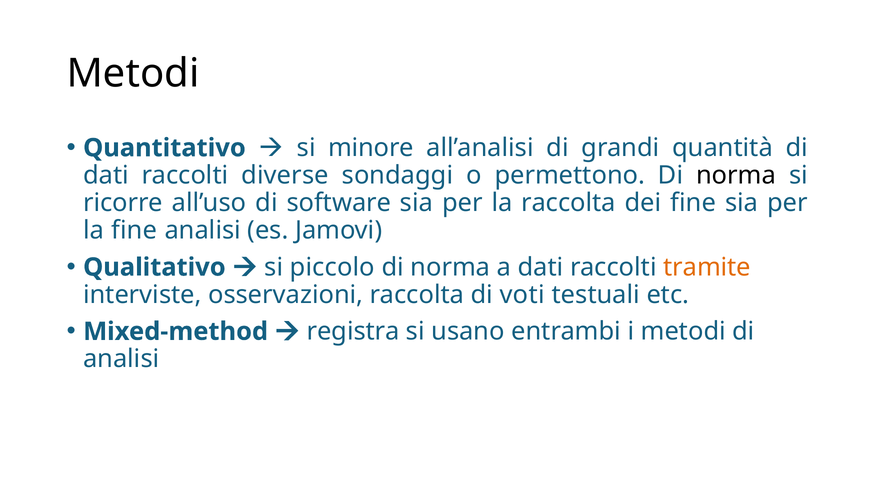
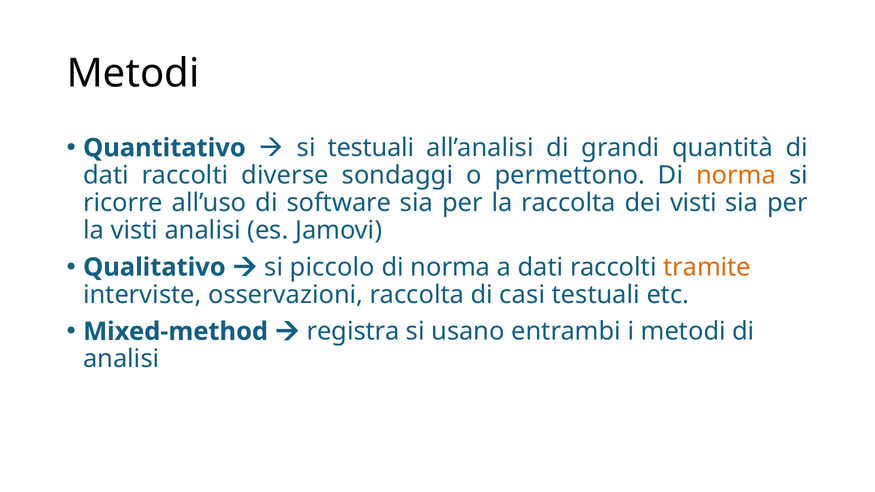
si minore: minore -> testuali
norma at (736, 176) colour: black -> orange
dei fine: fine -> visti
la fine: fine -> visti
voti: voti -> casi
